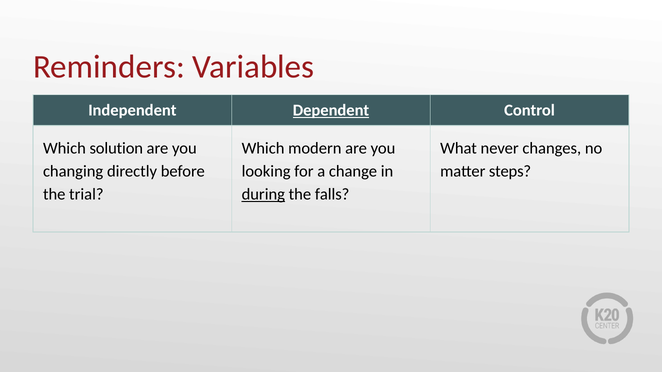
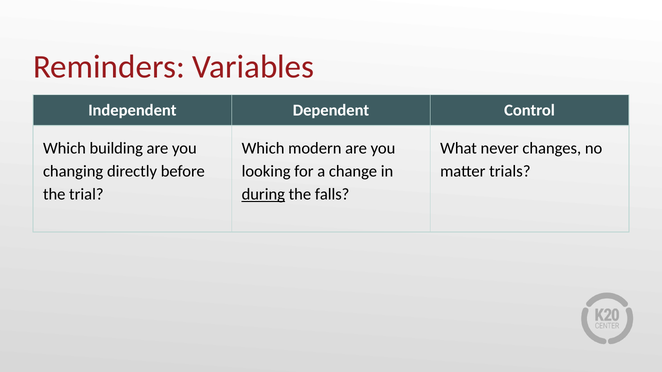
Dependent underline: present -> none
solution: solution -> building
steps: steps -> trials
